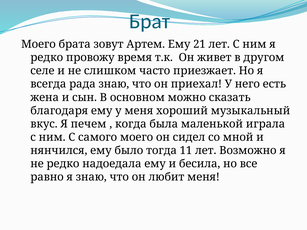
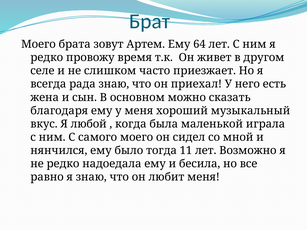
21: 21 -> 64
печем: печем -> любой
